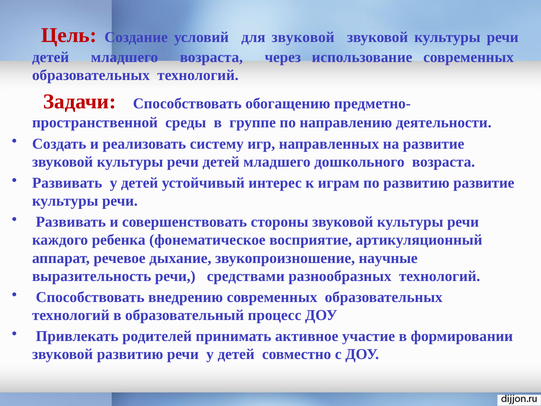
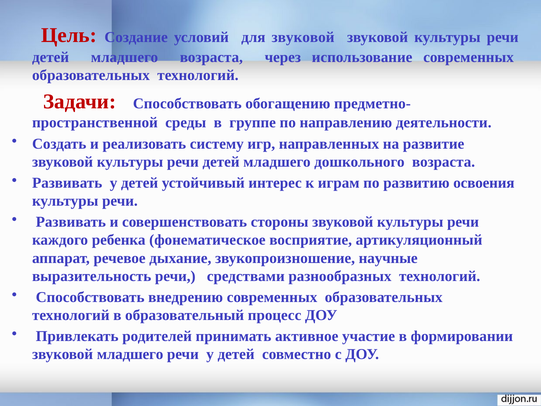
развитию развитие: развитие -> освоения
звуковой развитию: развитию -> младшего
